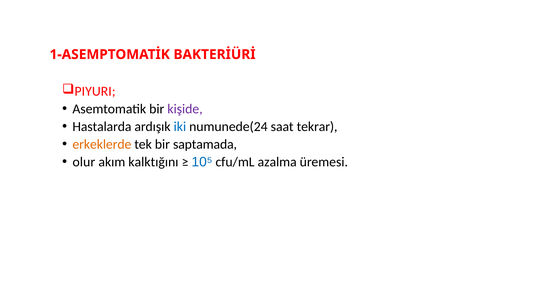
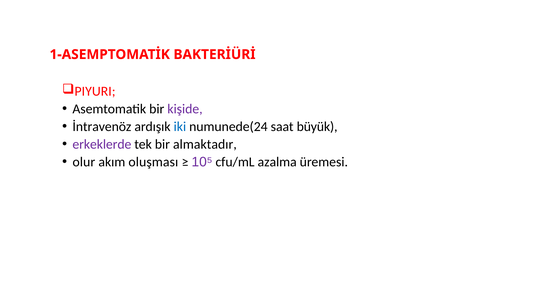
Hastalarda: Hastalarda -> İntravenöz
tekrar: tekrar -> büyük
erkeklerde colour: orange -> purple
saptamada: saptamada -> almaktadır
kalktığını: kalktığını -> oluşması
10⁵ colour: blue -> purple
